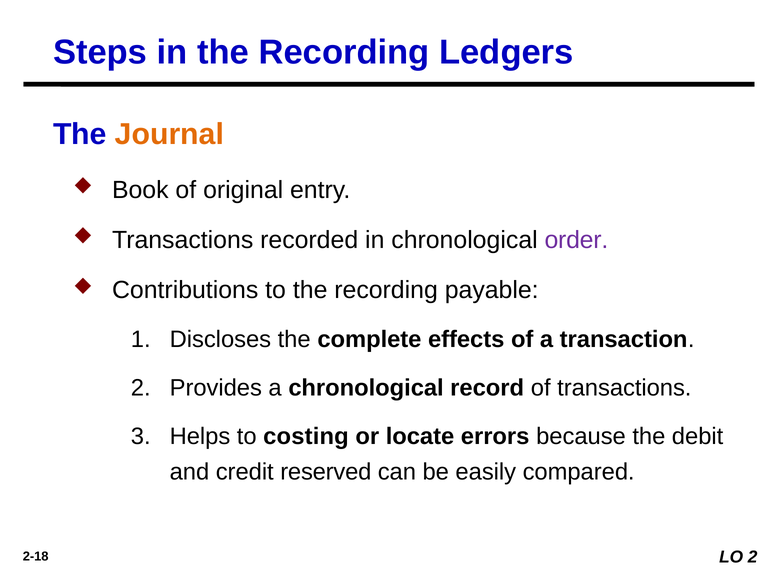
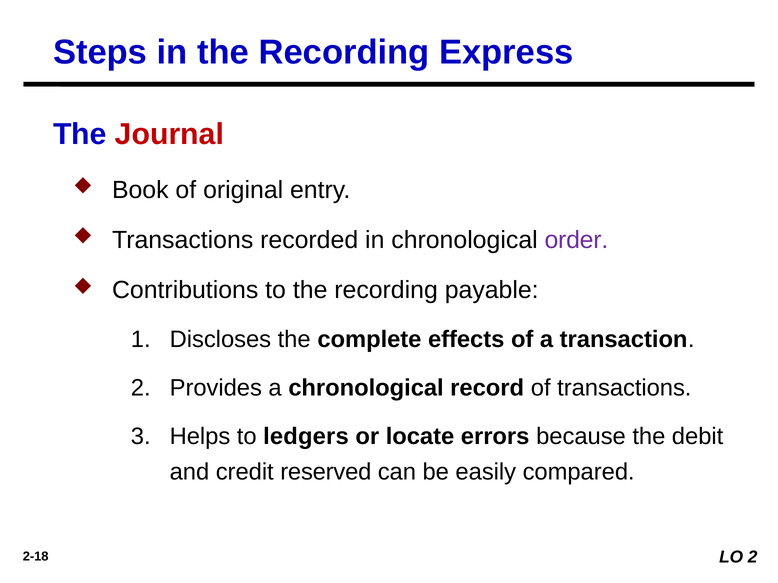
Ledgers: Ledgers -> Express
Journal colour: orange -> red
costing: costing -> ledgers
